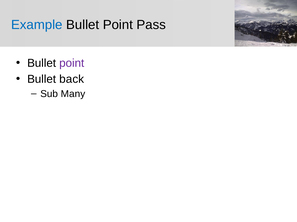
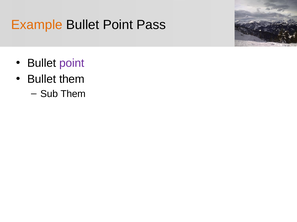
Example colour: blue -> orange
Bullet back: back -> them
Sub Many: Many -> Them
